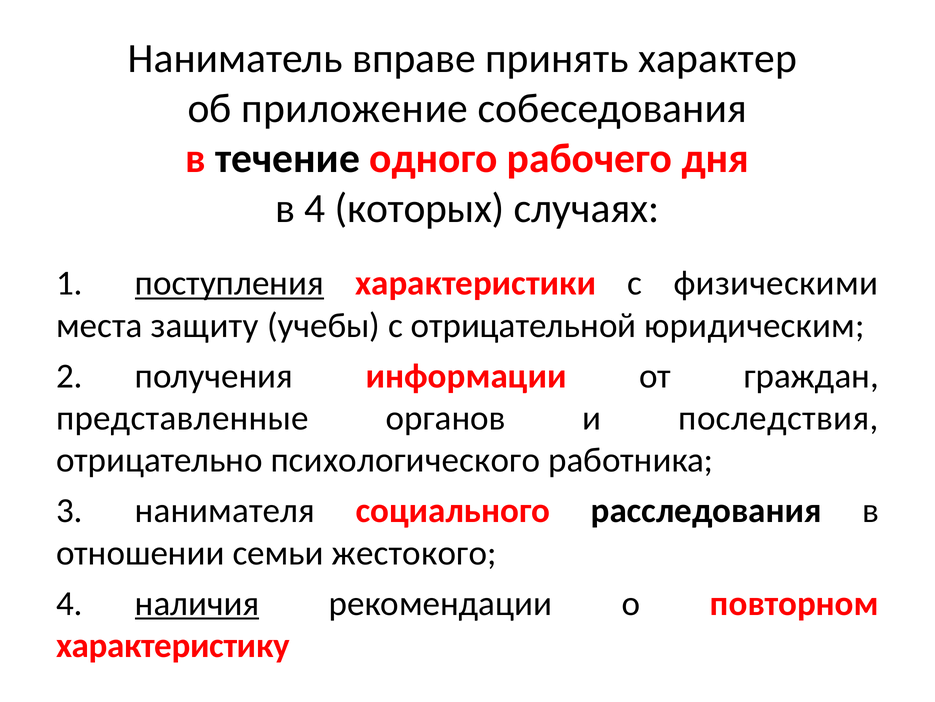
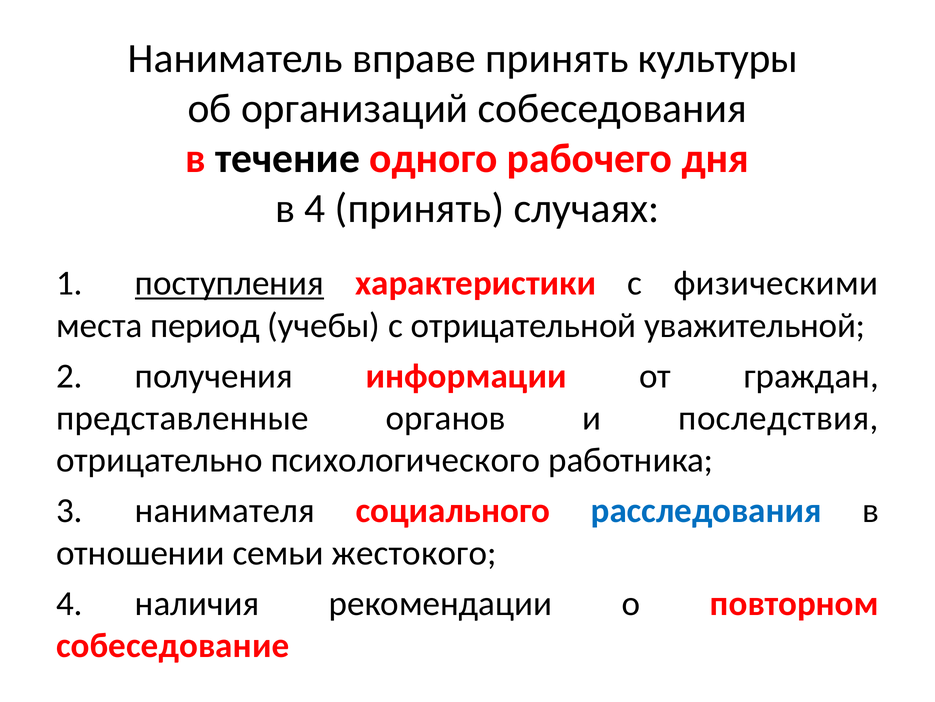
характер: характер -> культуры
приложение: приложение -> организаций
4 которых: которых -> принять
защиту: защиту -> период
юридическим: юридическим -> уважительной
расследования colour: black -> blue
наличия underline: present -> none
характеристику: характеристику -> собеседование
